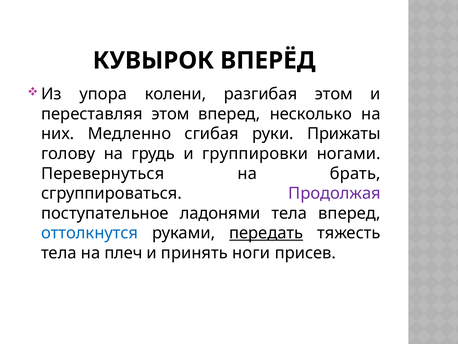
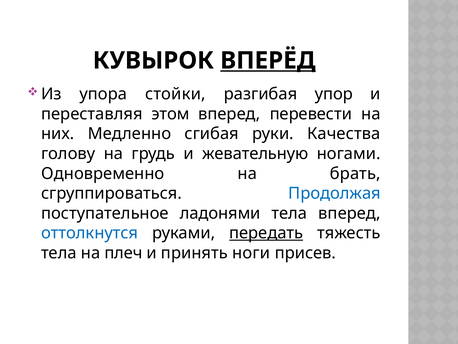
ВПЕРЁД underline: none -> present
колени: колени -> стойки
разгибая этом: этом -> упор
несколько: несколько -> перевести
Прижаты: Прижаты -> Качества
группировки: группировки -> жевательную
Перевернуться: Перевернуться -> Одновременно
Продолжая colour: purple -> blue
